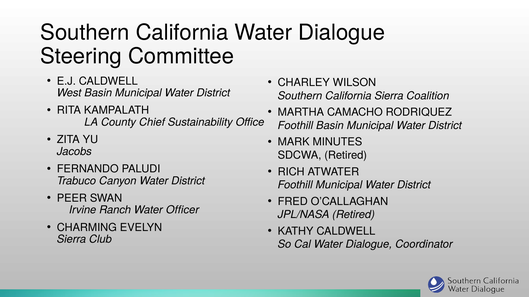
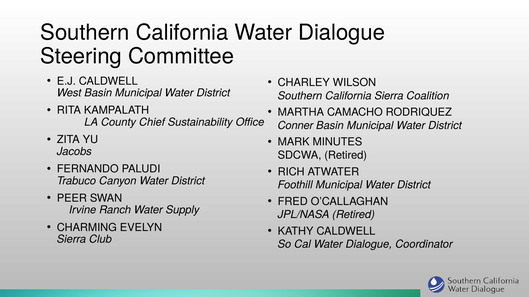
Foothill at (295, 126): Foothill -> Conner
Officer: Officer -> Supply
